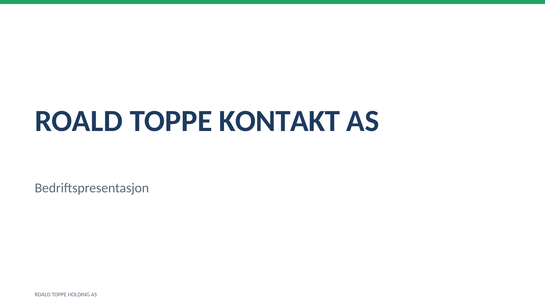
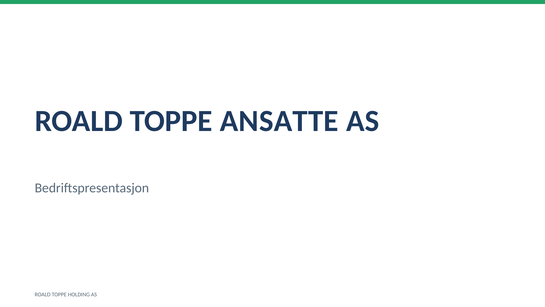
KONTAKT: KONTAKT -> ANSATTE
